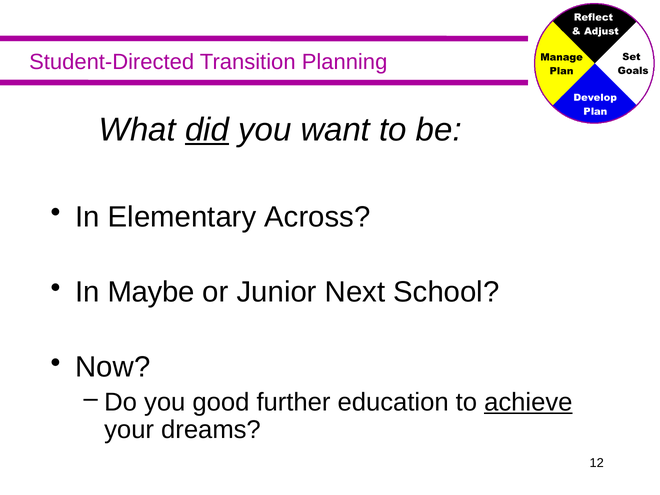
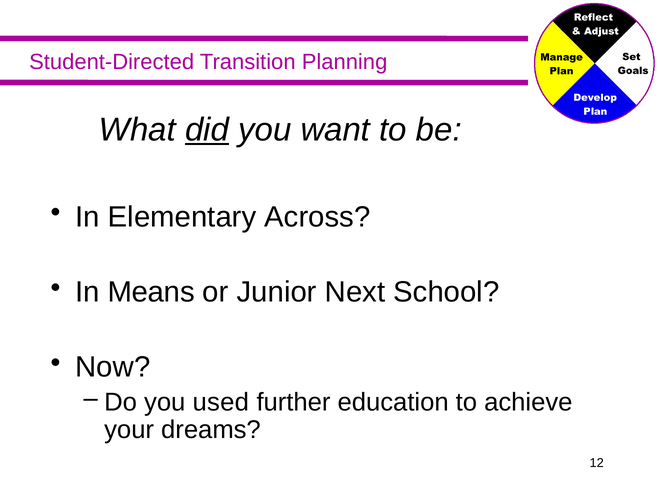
Maybe: Maybe -> Means
good: good -> used
achieve underline: present -> none
